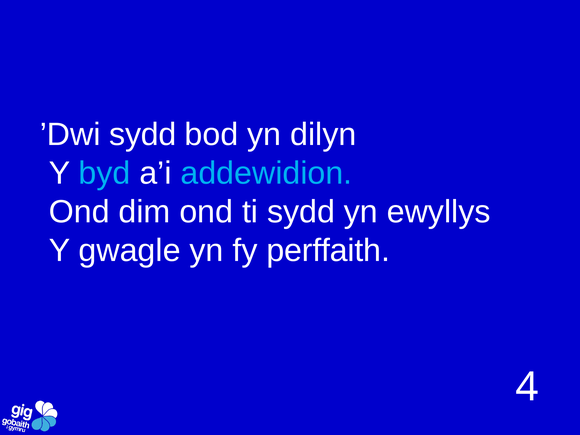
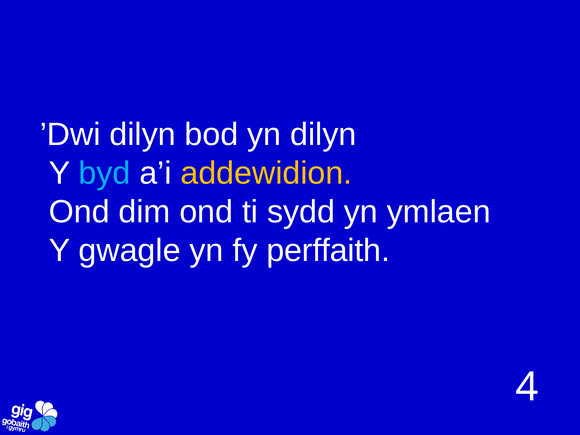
’Dwi sydd: sydd -> dilyn
addewidion colour: light blue -> yellow
ewyllys: ewyllys -> ymlaen
